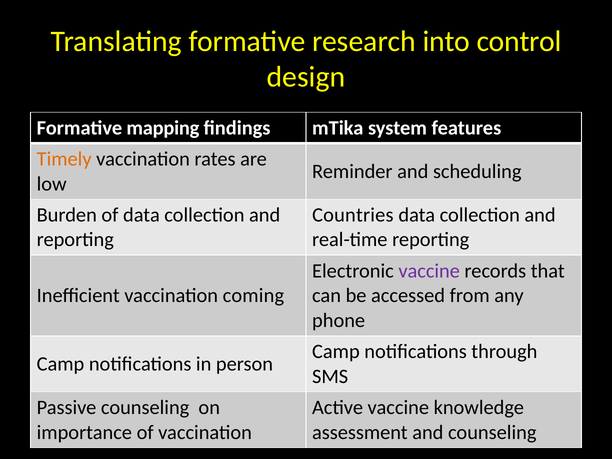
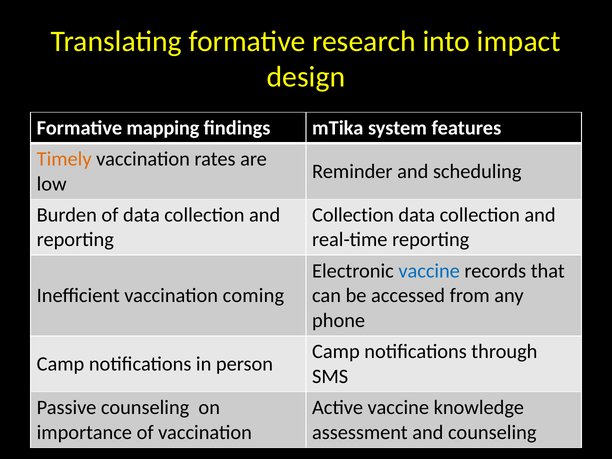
control: control -> impact
Countries at (353, 215): Countries -> Collection
vaccine at (429, 271) colour: purple -> blue
